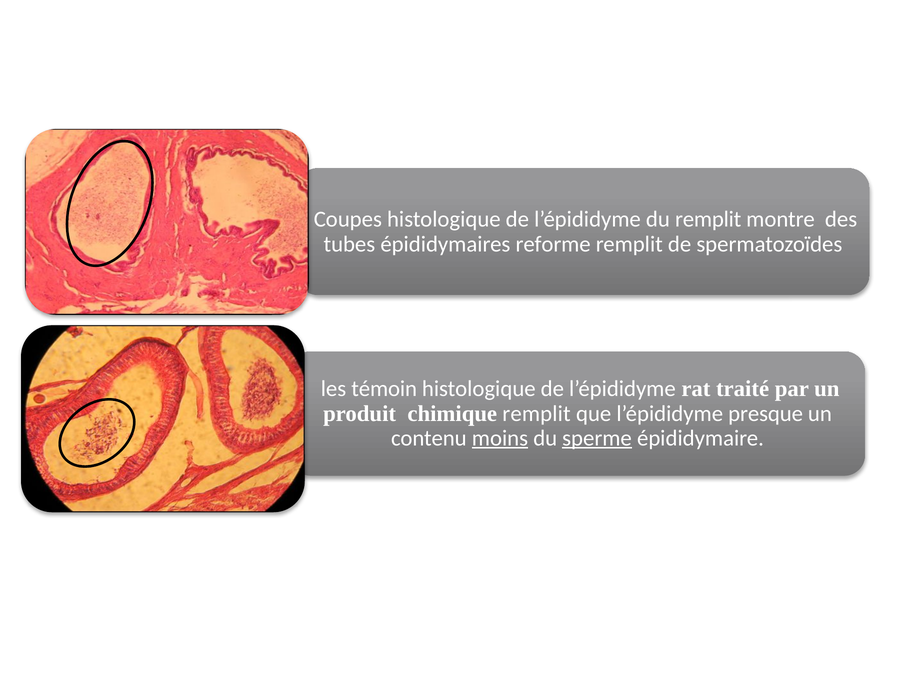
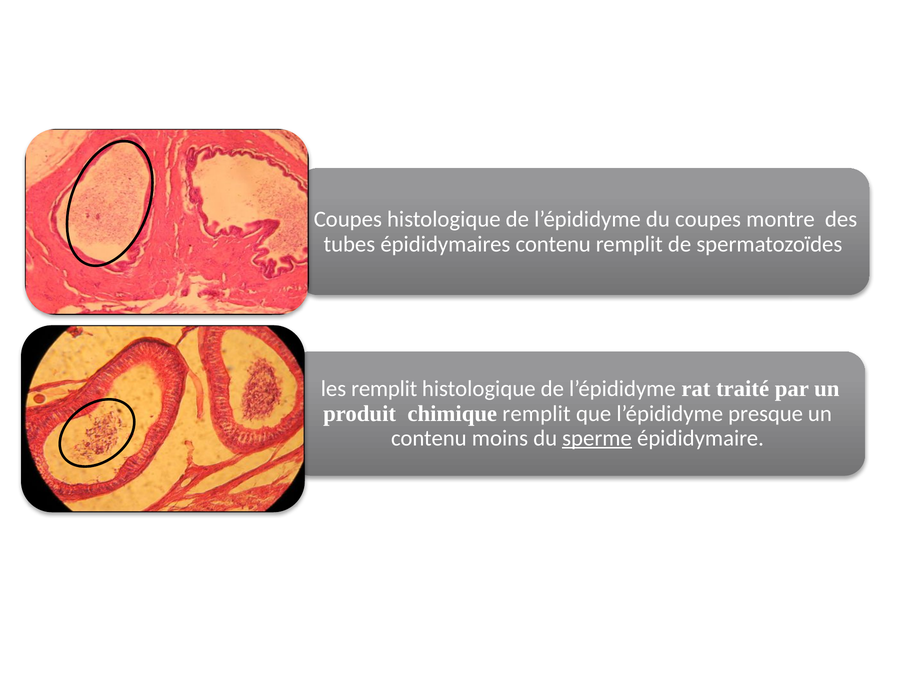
du remplit: remplit -> coupes
épididymaires reforme: reforme -> contenu
les témoin: témoin -> remplit
moins underline: present -> none
